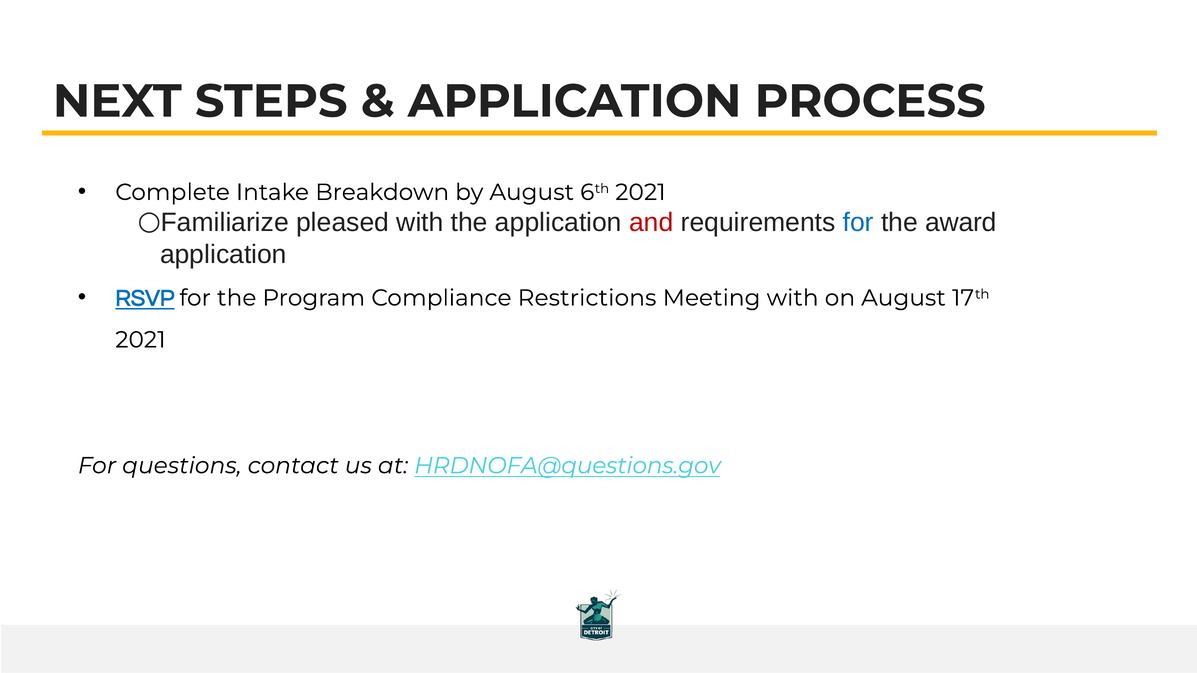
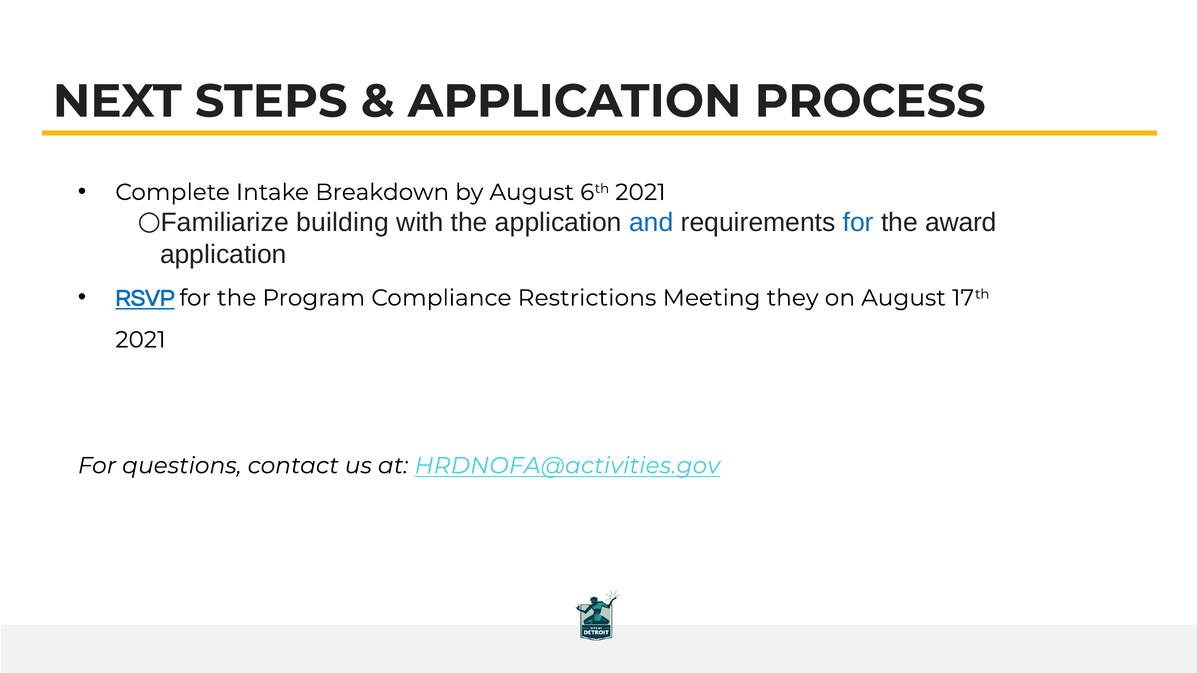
pleased: pleased -> building
and colour: red -> blue
Meeting with: with -> they
HRDNOFA@questions.gov: HRDNOFA@questions.gov -> HRDNOFA@activities.gov
